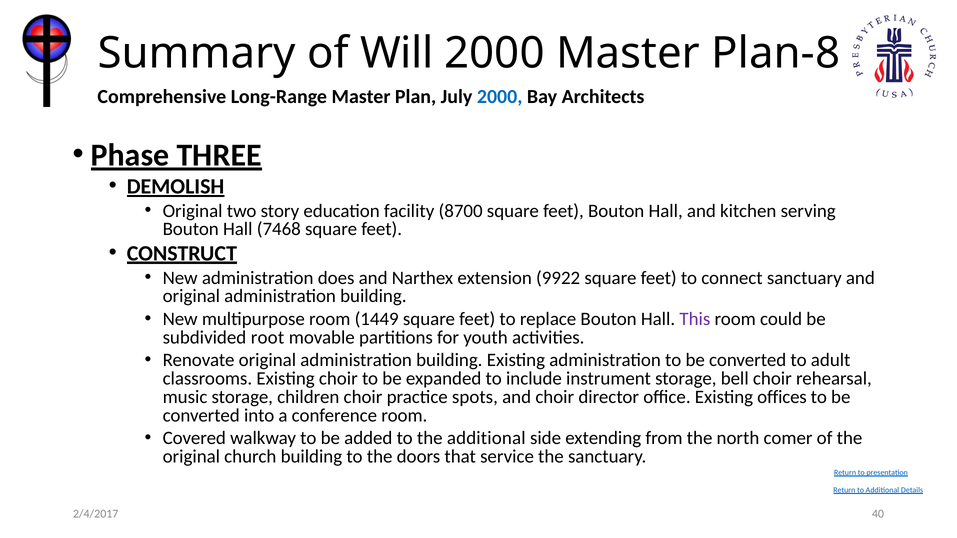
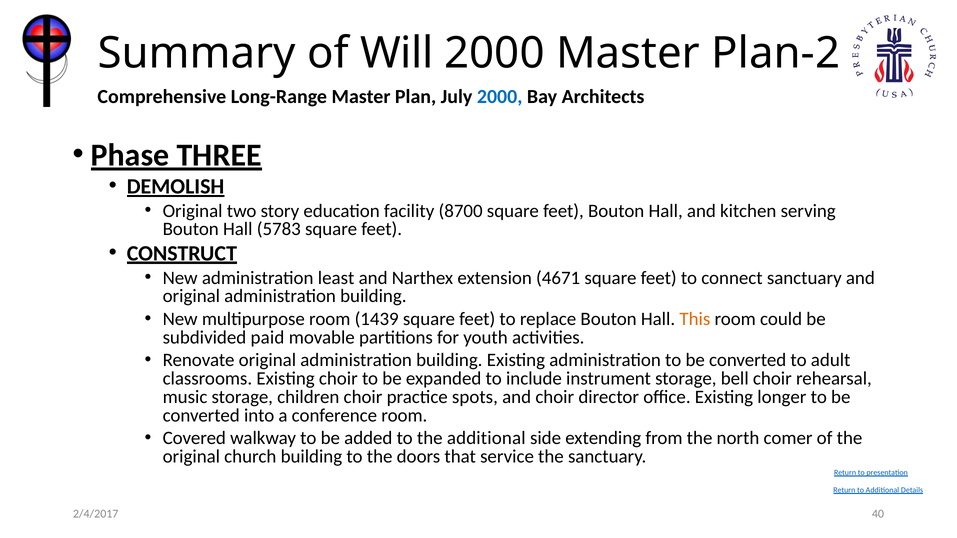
Plan-8: Plan-8 -> Plan-2
7468: 7468 -> 5783
does: does -> least
9922: 9922 -> 4671
1449: 1449 -> 1439
This colour: purple -> orange
root: root -> paid
offices: offices -> longer
